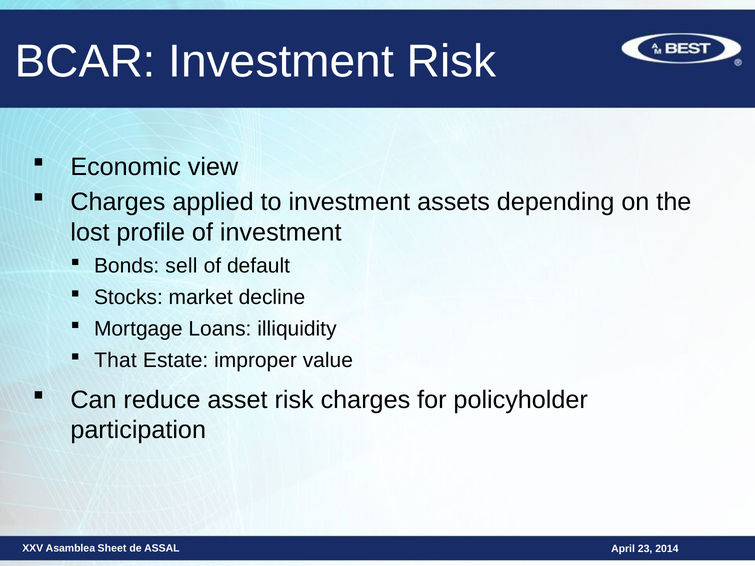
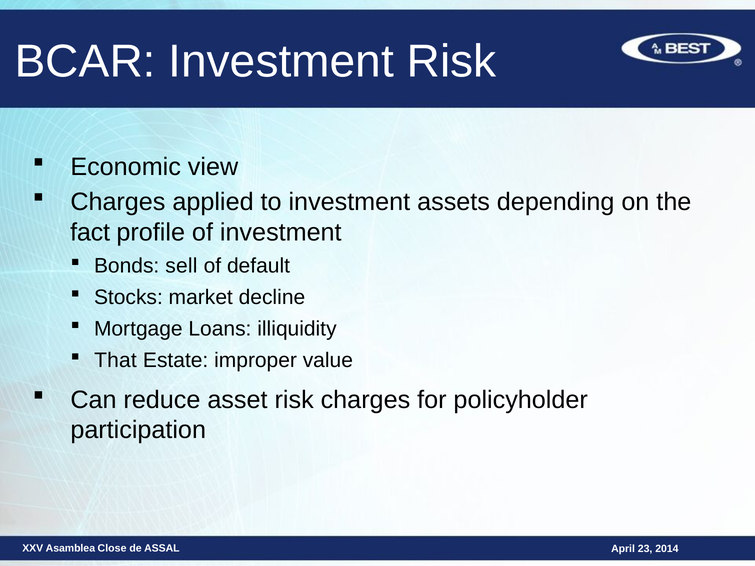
lost: lost -> fact
Sheet: Sheet -> Close
